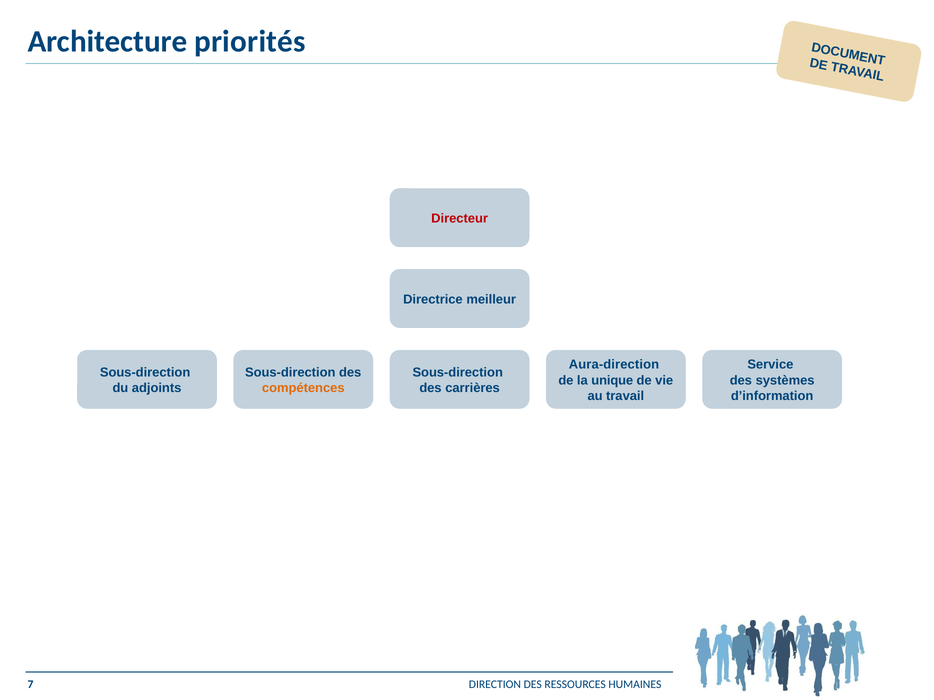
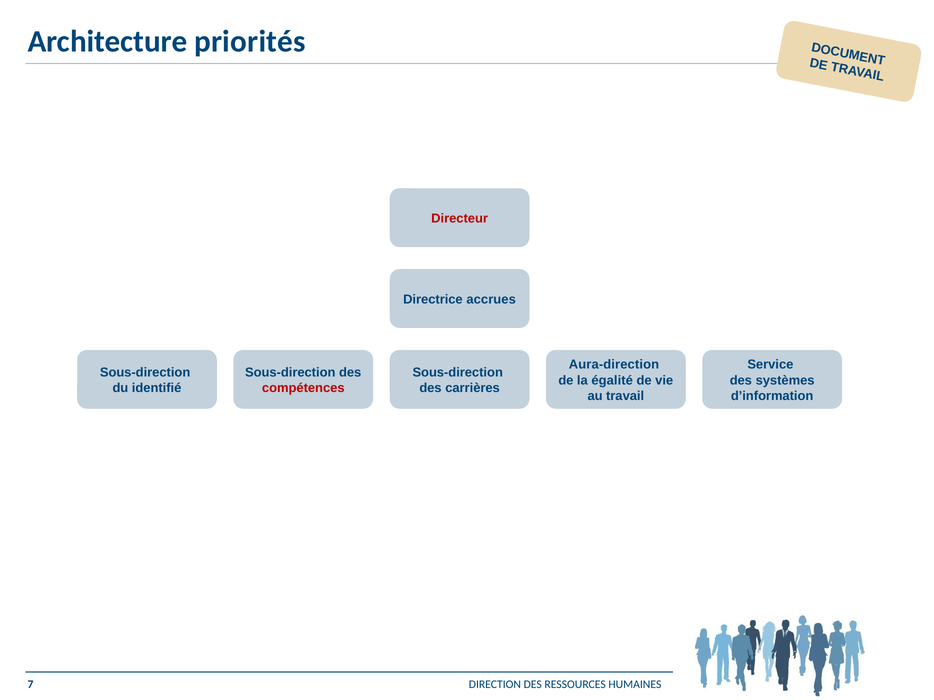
meilleur: meilleur -> accrues
unique: unique -> égalité
adjoints: adjoints -> identifié
compétences colour: orange -> red
